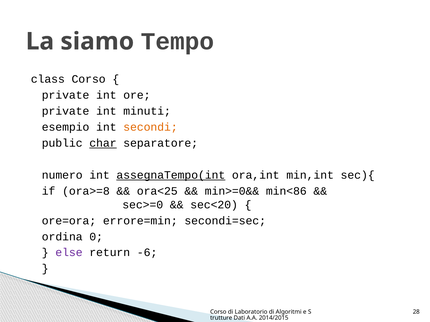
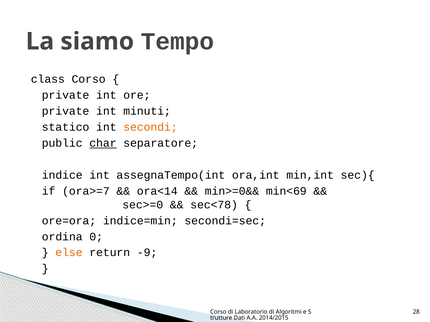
esempio: esempio -> statico
numero: numero -> indice
assegnaTempo(int underline: present -> none
ora>=8: ora>=8 -> ora>=7
ora<25: ora<25 -> ora<14
min<86: min<86 -> min<69
sec<20: sec<20 -> sec<78
errore=min: errore=min -> indice=min
else colour: purple -> orange
-6: -6 -> -9
